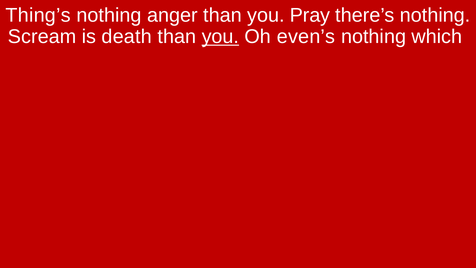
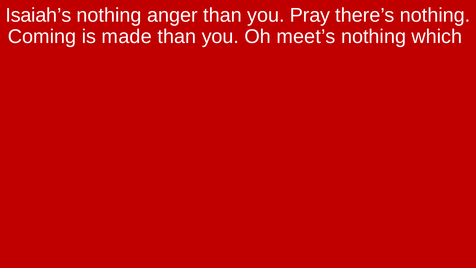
Thing’s: Thing’s -> Isaiah’s
Scream: Scream -> Coming
death: death -> made
you at (220, 37) underline: present -> none
even’s: even’s -> meet’s
